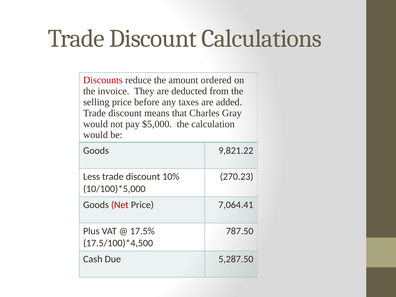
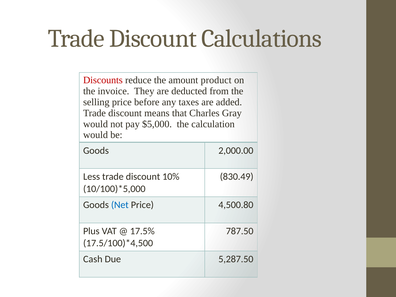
ordered: ordered -> product
9,821.22: 9,821.22 -> 2,000.00
270.23: 270.23 -> 830.49
Net colour: red -> blue
7,064.41: 7,064.41 -> 4,500.80
